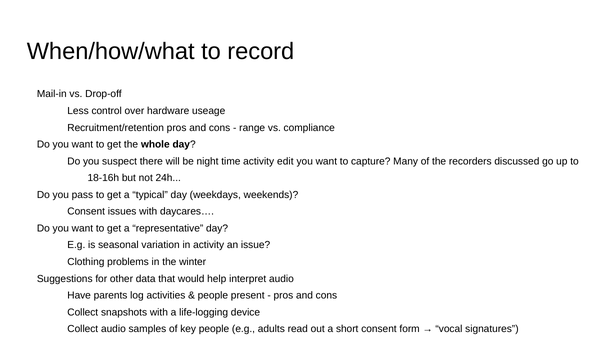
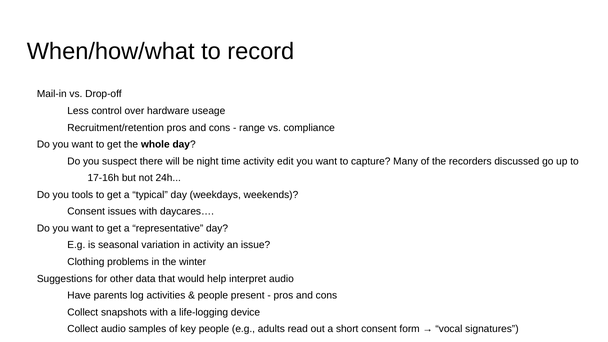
18-16h: 18-16h -> 17-16h
pass: pass -> tools
